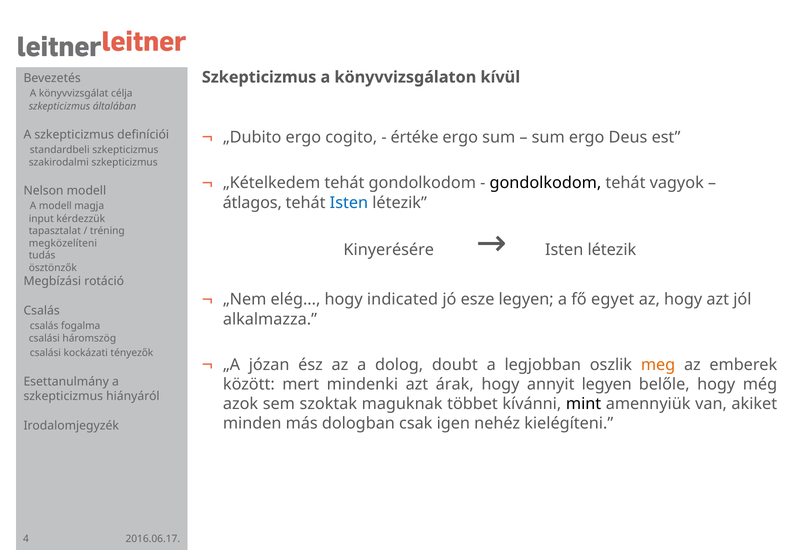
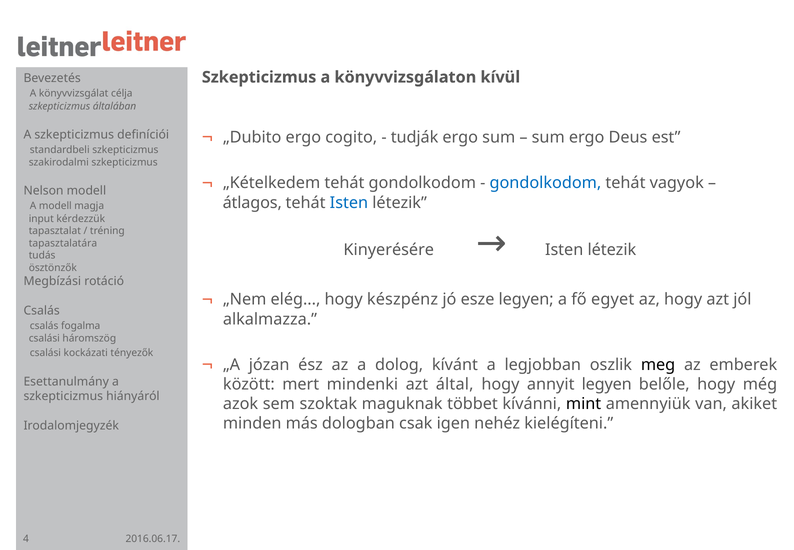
értéke: értéke -> tudják
gondolkodom at (545, 183) colour: black -> blue
megközelíteni: megközelíteni -> tapasztalatára
indicated: indicated -> készpénz
doubt: doubt -> kívánt
meg colour: orange -> black
árak: árak -> által
